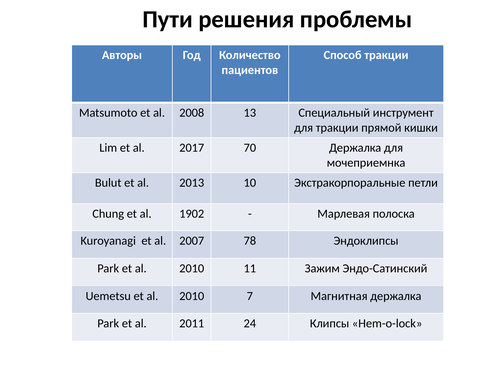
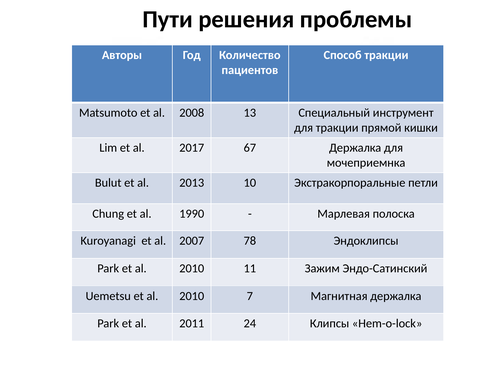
70: 70 -> 67
1902: 1902 -> 1990
